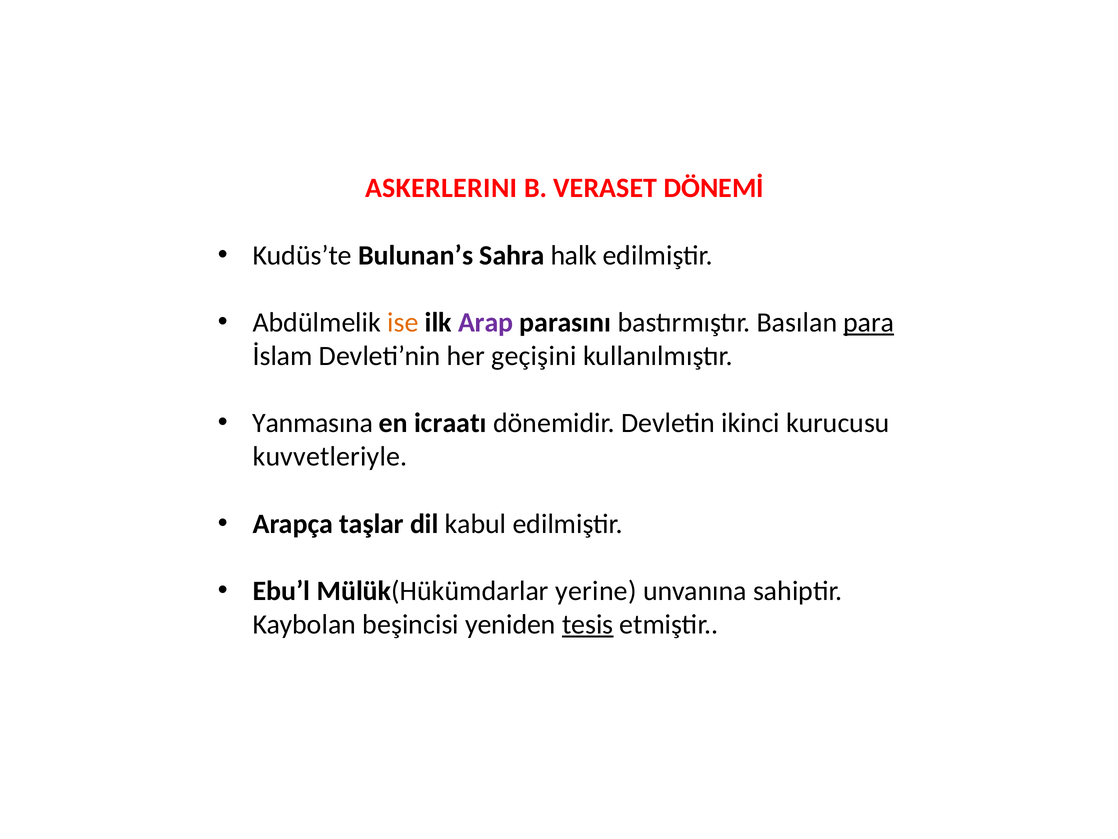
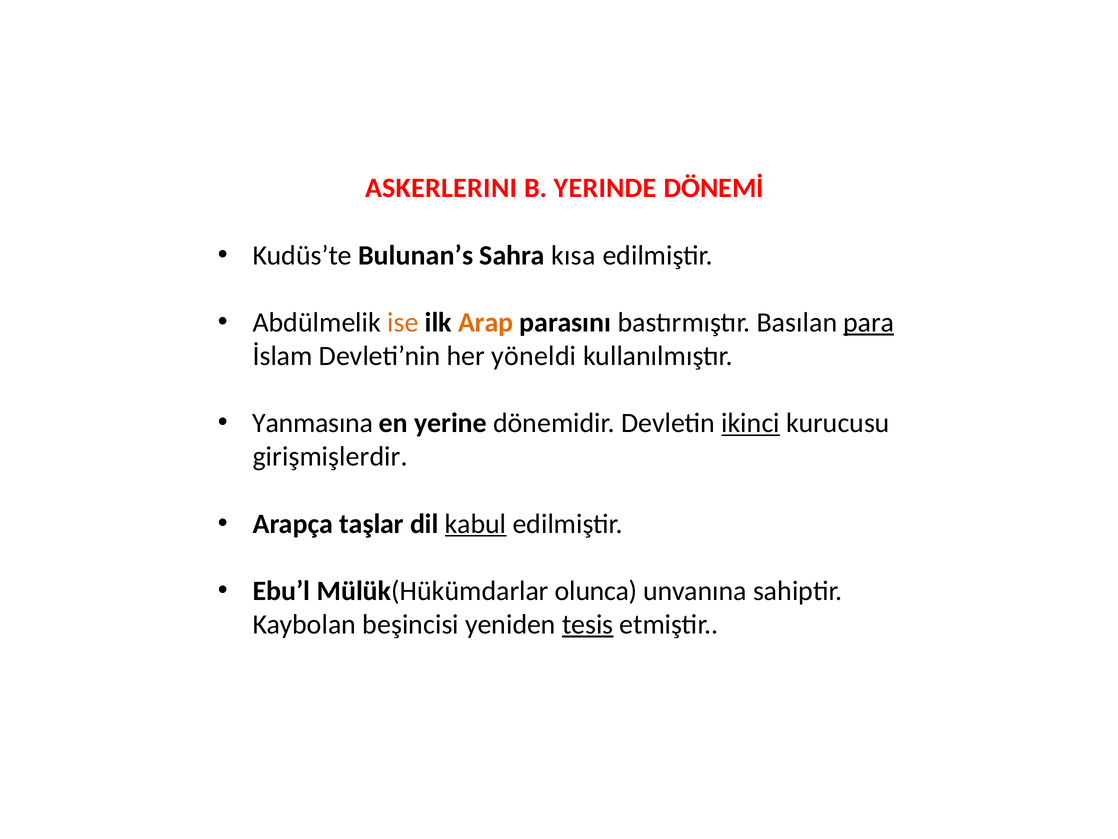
VERASET: VERASET -> YERINDE
halk: halk -> kısa
Arap colour: purple -> orange
geçişini: geçişini -> yöneldi
icraatı: icraatı -> yerine
ikinci underline: none -> present
kuvvetleriyle: kuvvetleriyle -> girişmişlerdir
kabul underline: none -> present
yerine: yerine -> olunca
